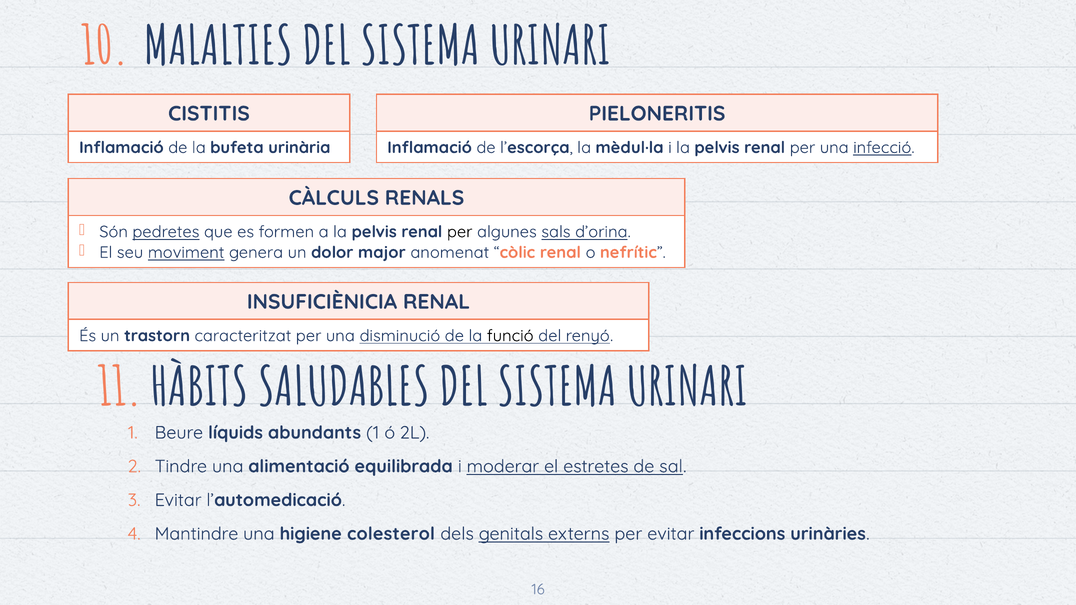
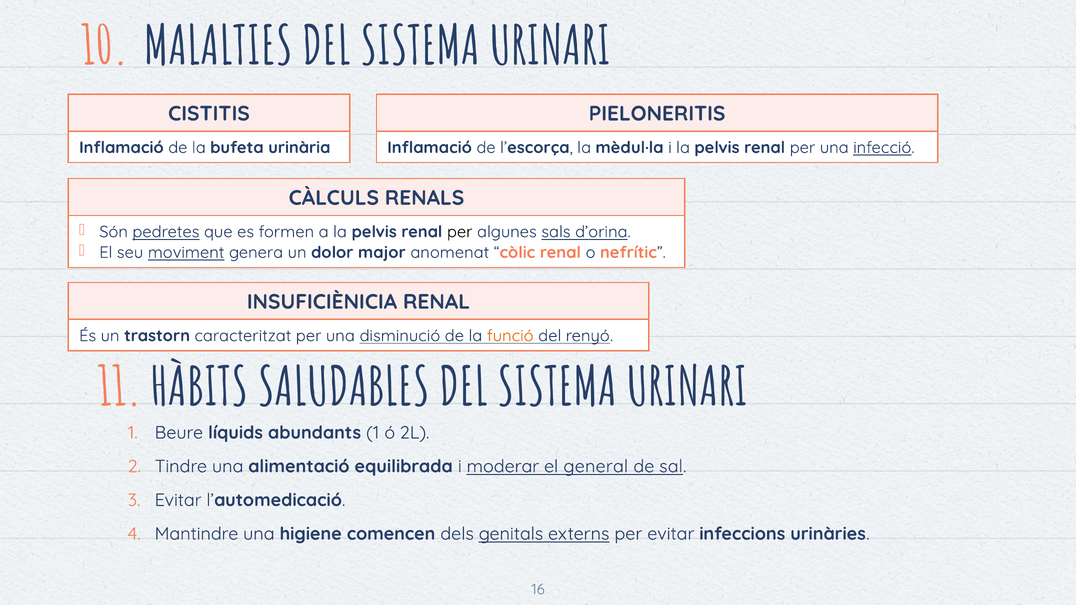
funció colour: black -> orange
estretes: estretes -> general
colesterol: colesterol -> comencen
